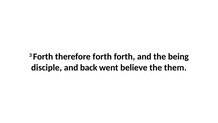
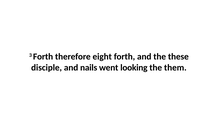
therefore forth: forth -> eight
being: being -> these
back: back -> nails
believe: believe -> looking
